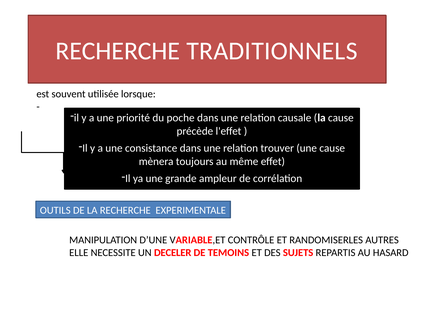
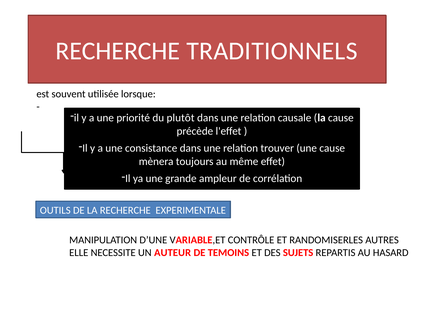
poche: poche -> plutôt
DECELER: DECELER -> AUTEUR
